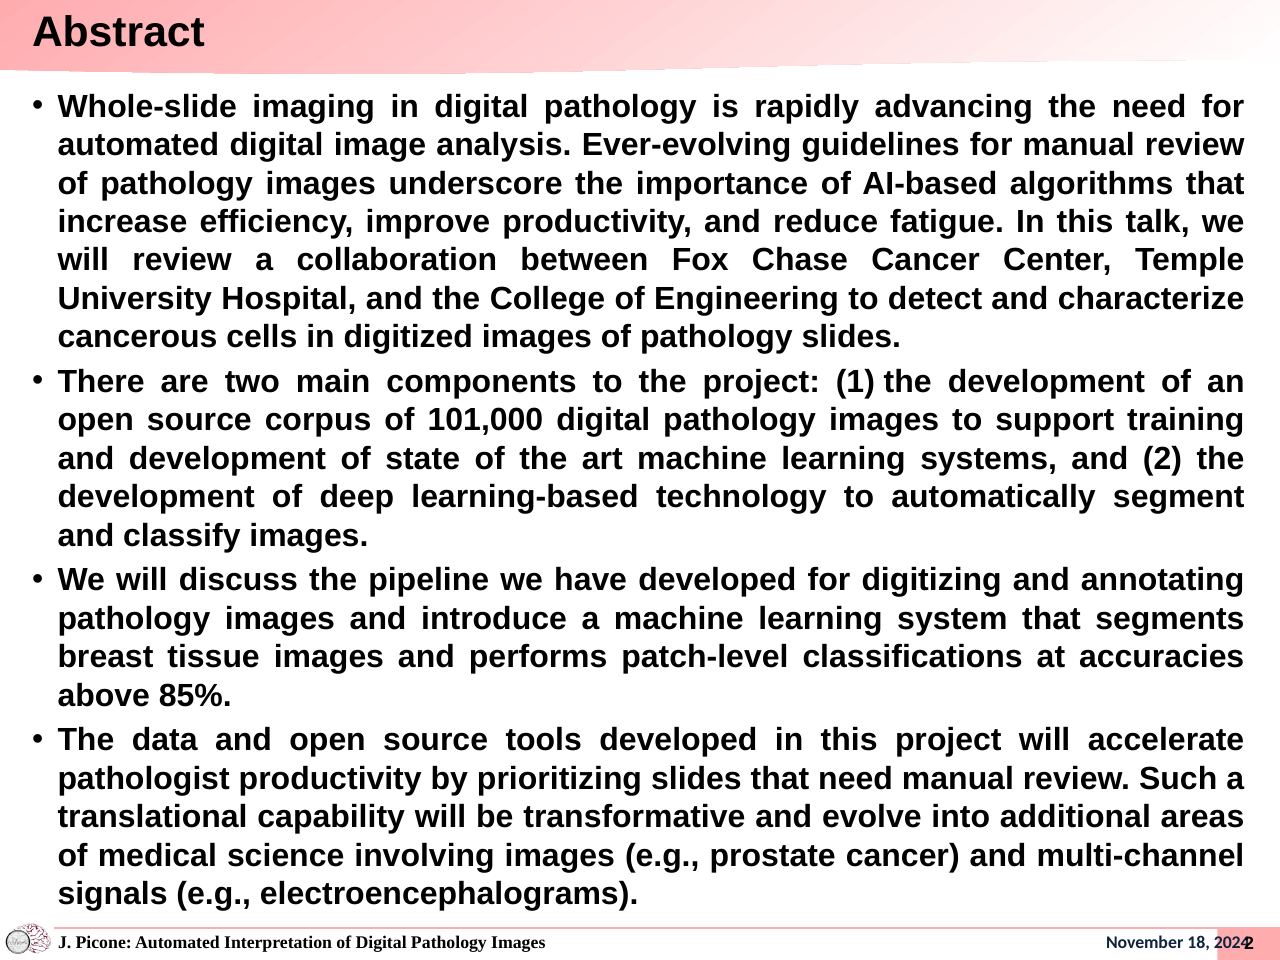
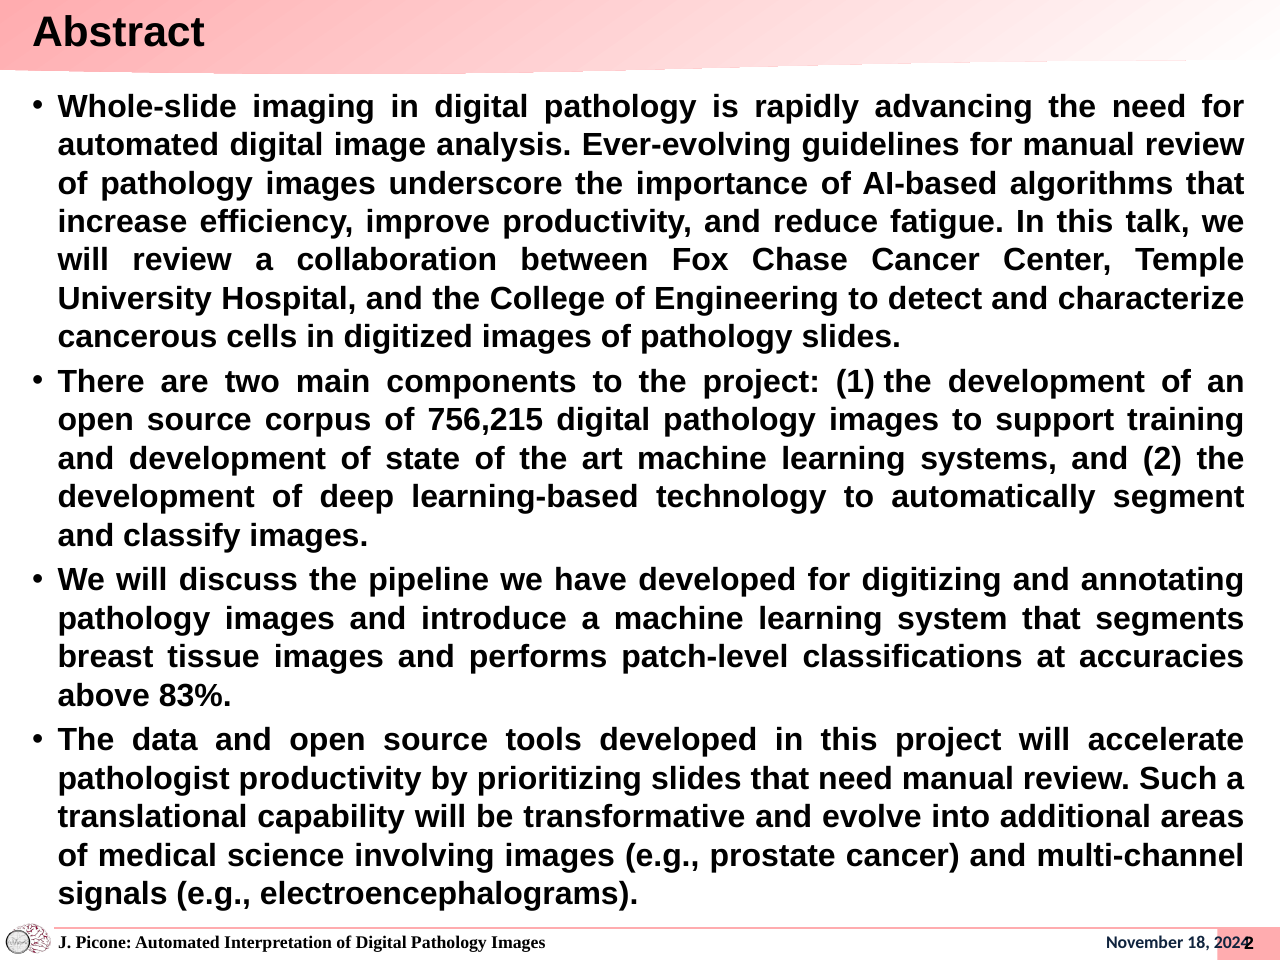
101,000: 101,000 -> 756,215
85%: 85% -> 83%
